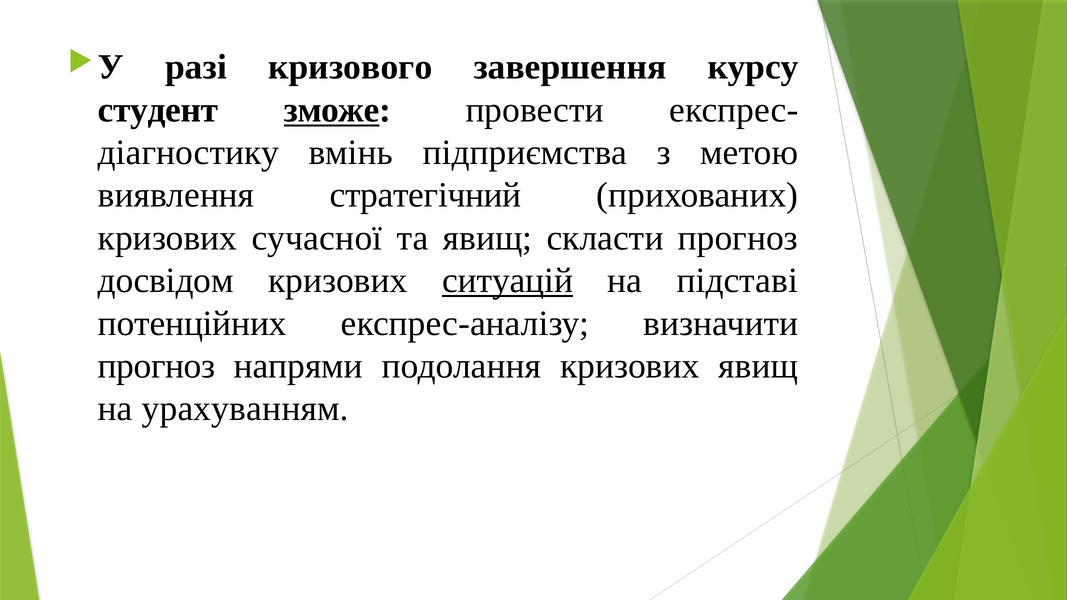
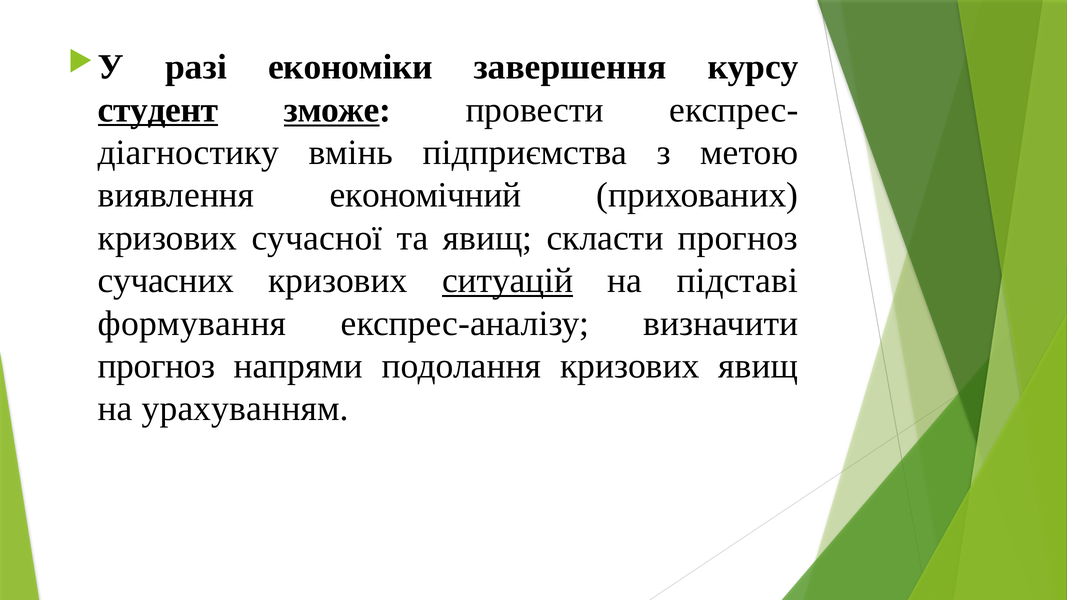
кризового: кризового -> економіки
студент underline: none -> present
стратегічний: стратегічний -> економічний
досвідом: досвідом -> сучасних
потенційних: потенційних -> формування
